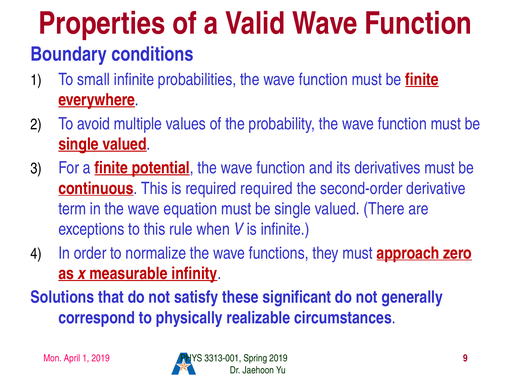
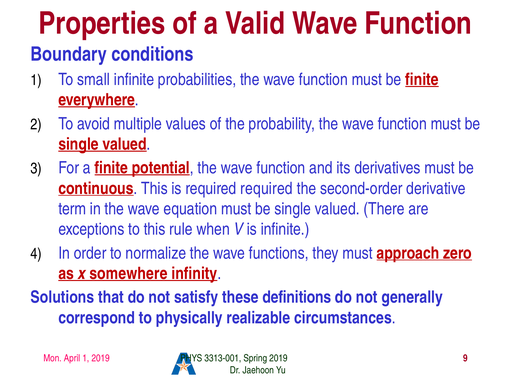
measurable: measurable -> somewhere
significant: significant -> definitions
